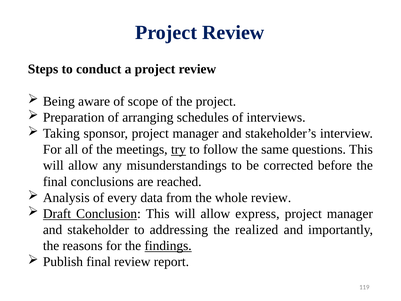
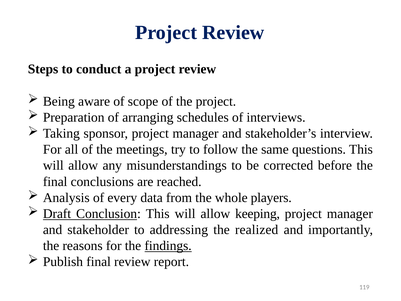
try underline: present -> none
whole review: review -> players
express: express -> keeping
